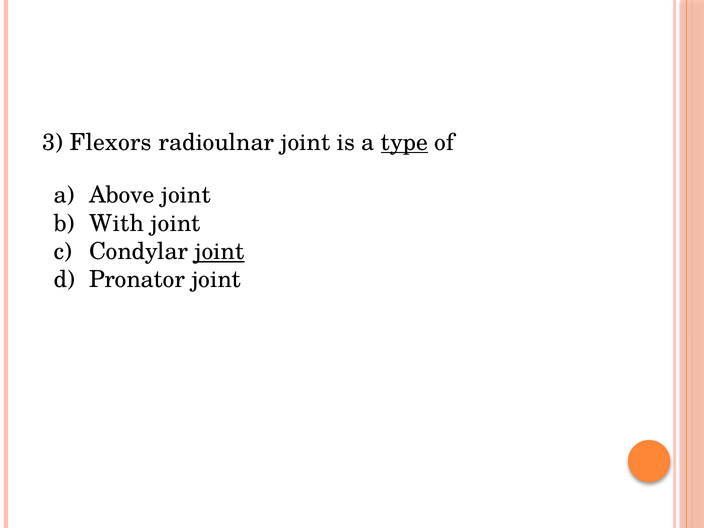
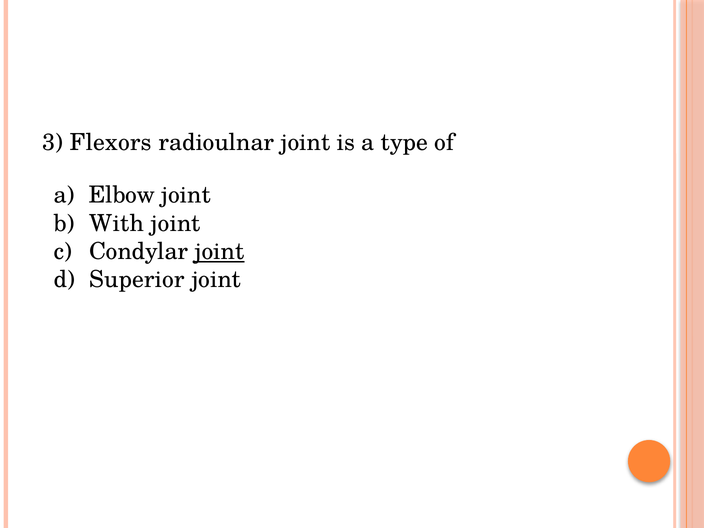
type underline: present -> none
Above: Above -> Elbow
Pronator: Pronator -> Superior
